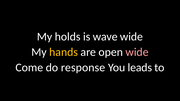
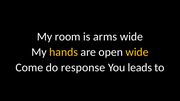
holds: holds -> room
wave: wave -> arms
wide at (137, 52) colour: pink -> yellow
